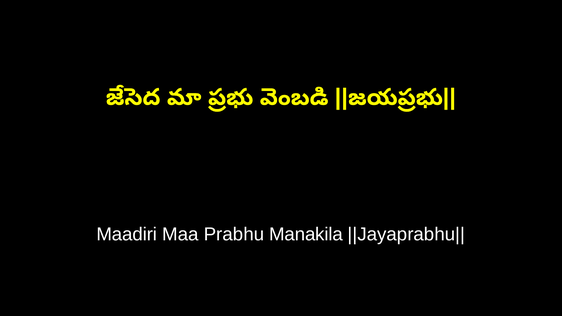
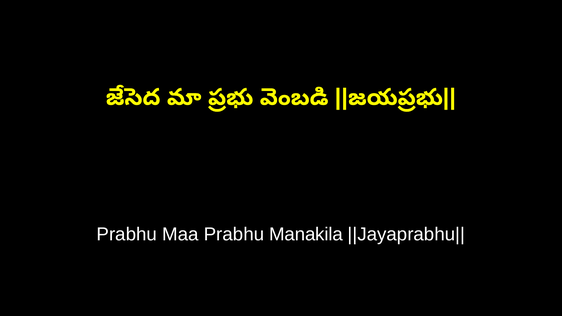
Maadiri at (127, 235): Maadiri -> Prabhu
